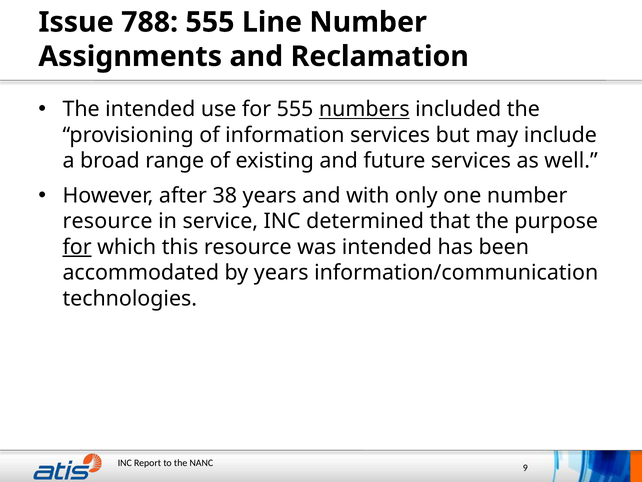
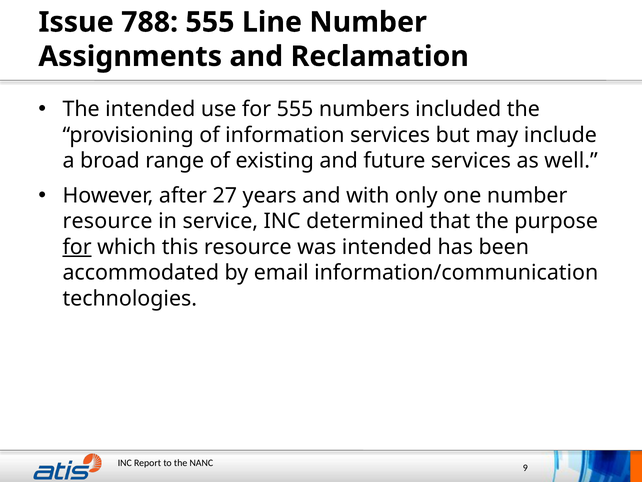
numbers underline: present -> none
38: 38 -> 27
by years: years -> email
